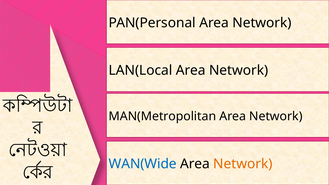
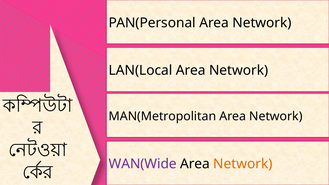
WAN(Wide colour: blue -> purple
